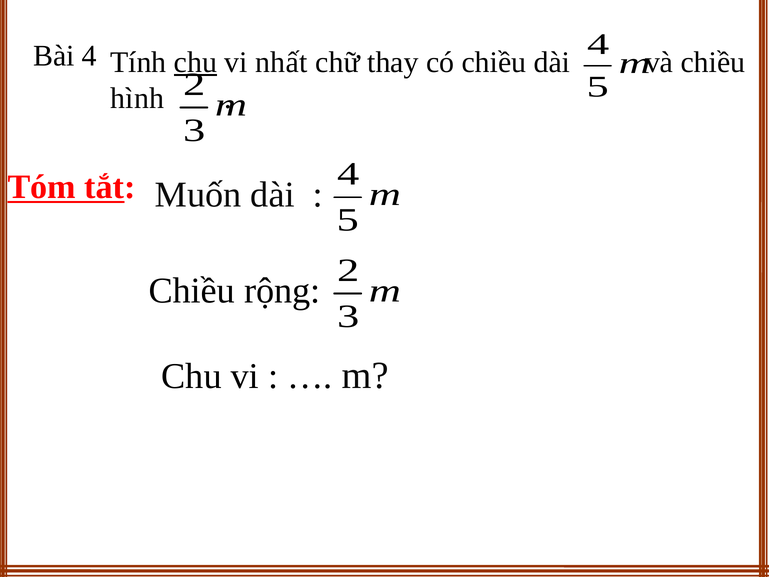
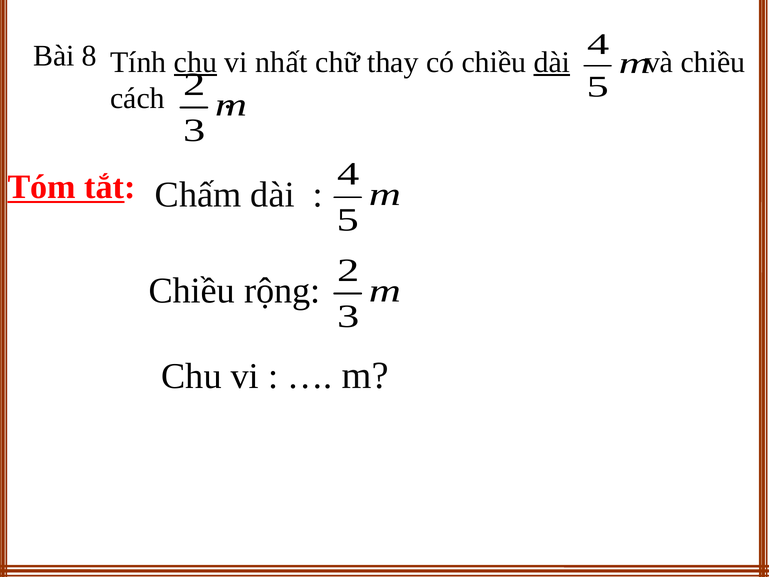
Bài 4: 4 -> 8
dài at (552, 62) underline: none -> present
hình: hình -> cách
Muốn: Muốn -> Chấm
